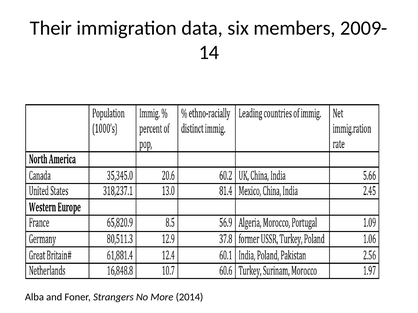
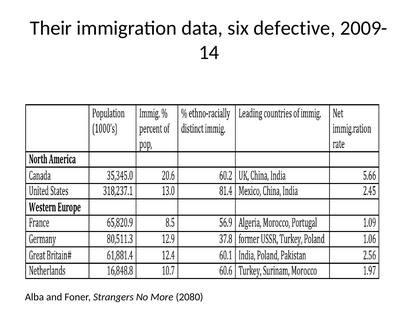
members: members -> defective
2014: 2014 -> 2080
